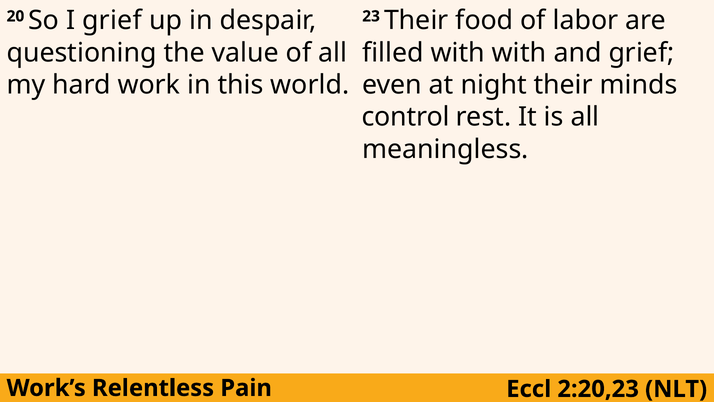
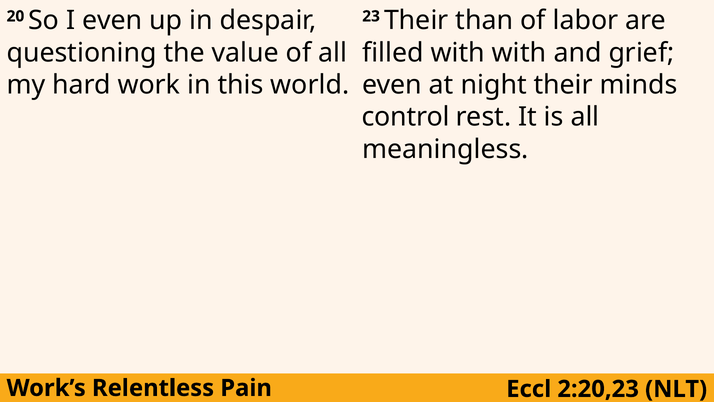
I grief: grief -> even
food: food -> than
